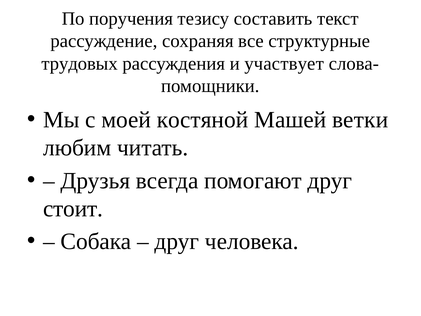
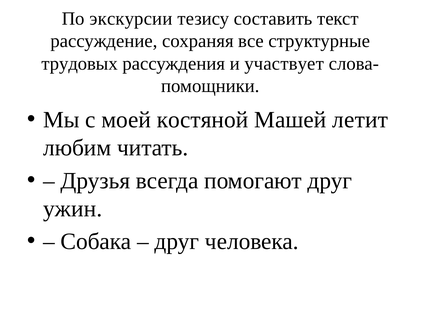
поручения: поручения -> экскурсии
ветки: ветки -> летит
стоит: стоит -> ужин
